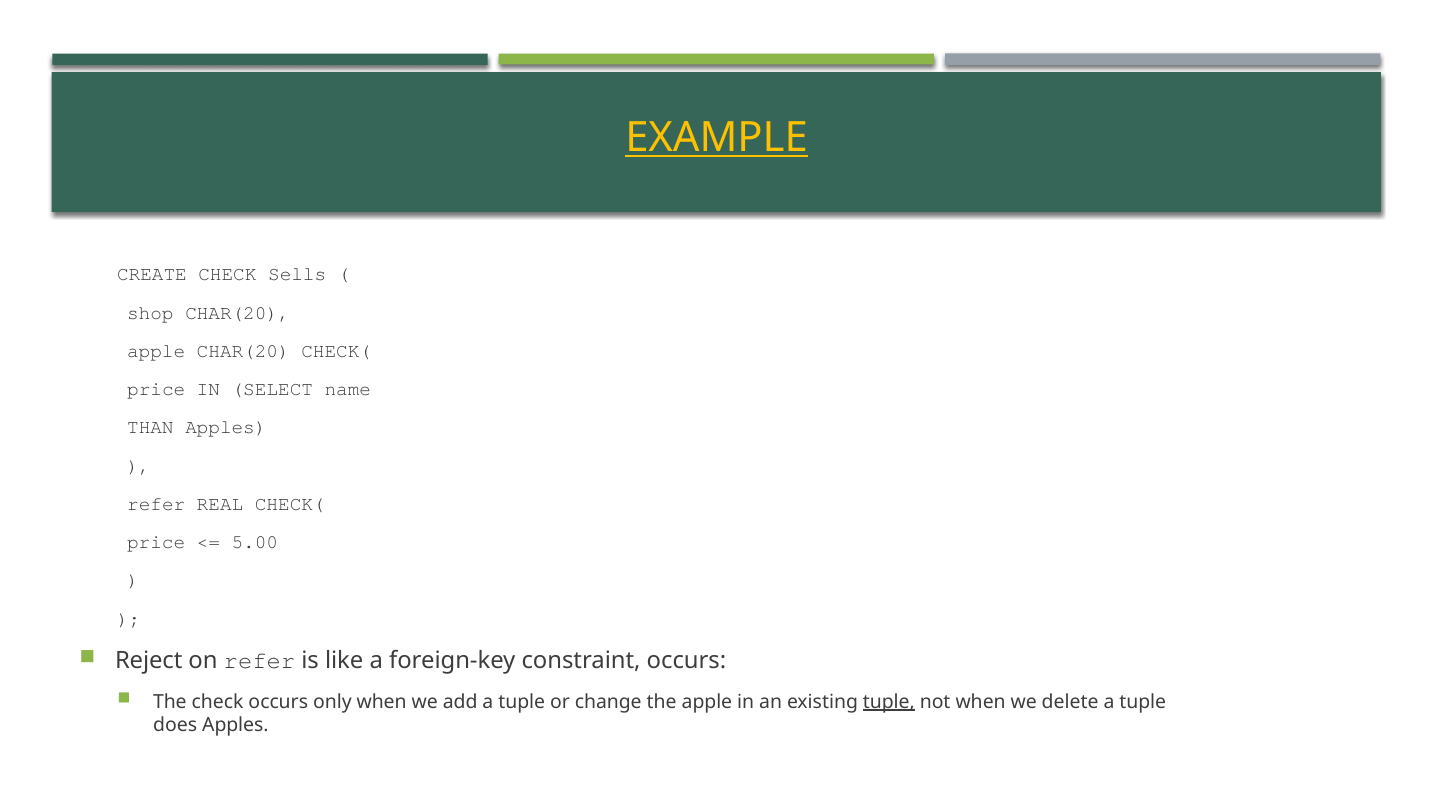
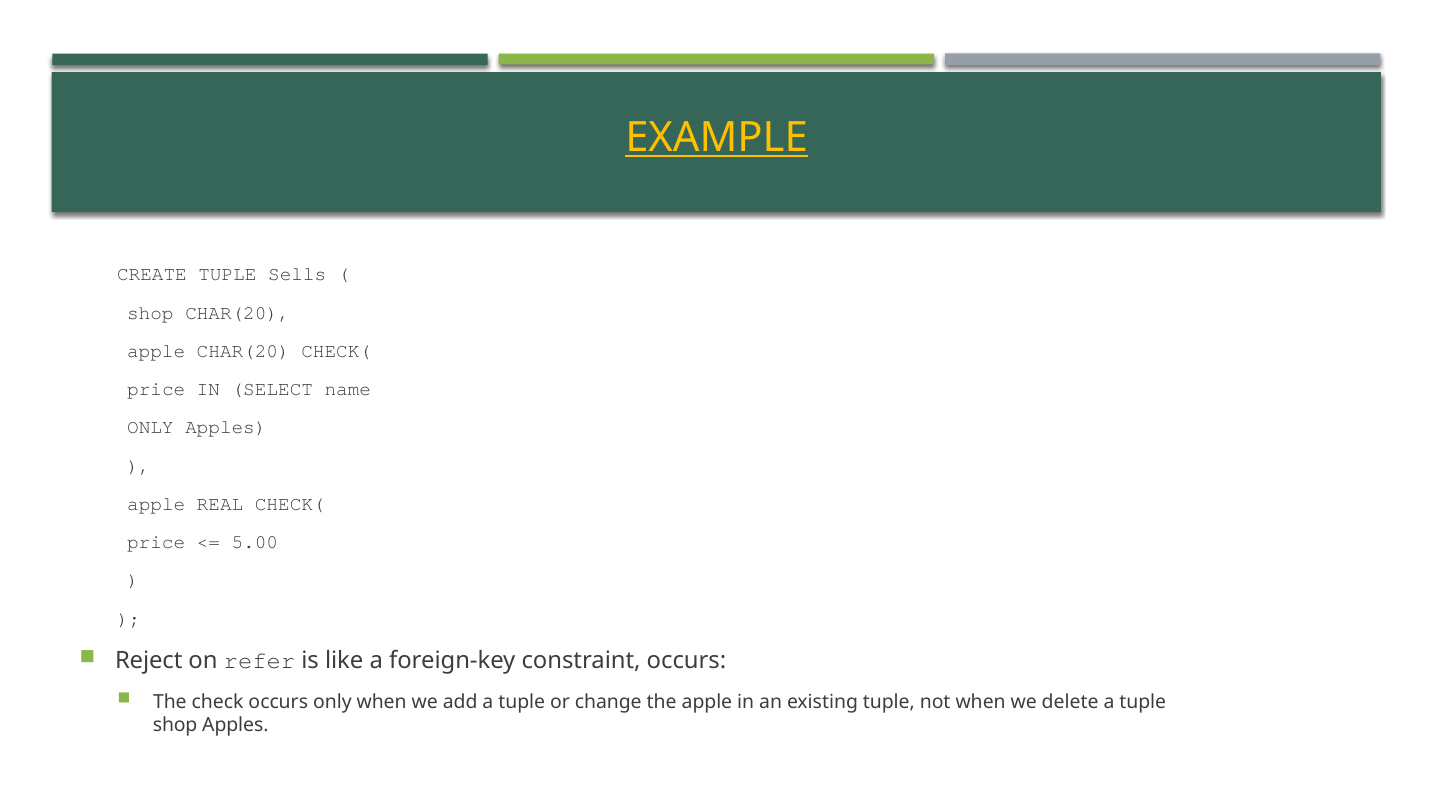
CREATE CHECK: CHECK -> TUPLE
THAN at (150, 427): THAN -> ONLY
refer at (156, 504): refer -> apple
tuple at (889, 702) underline: present -> none
does at (175, 725): does -> shop
